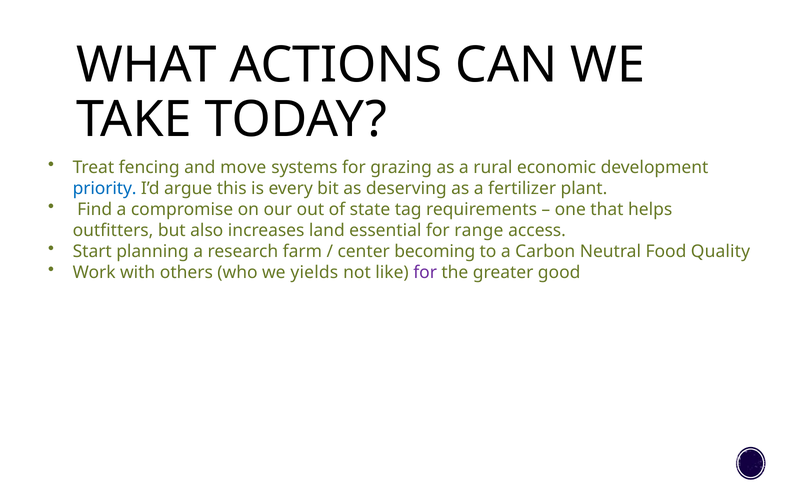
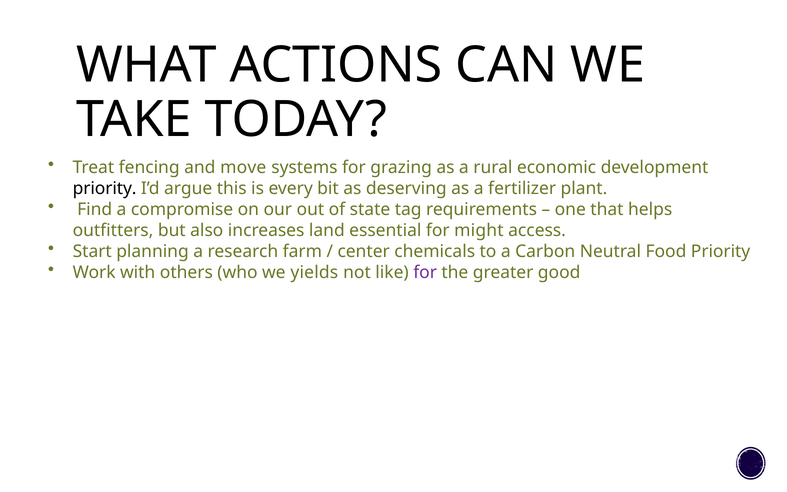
priority at (105, 188) colour: blue -> black
range: range -> might
becoming: becoming -> chemicals
Food Quality: Quality -> Priority
